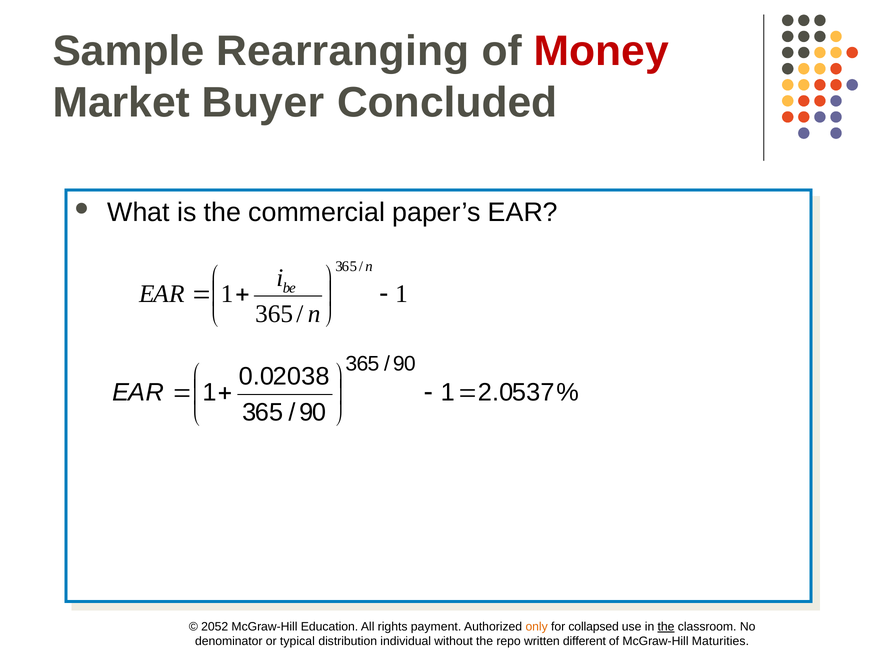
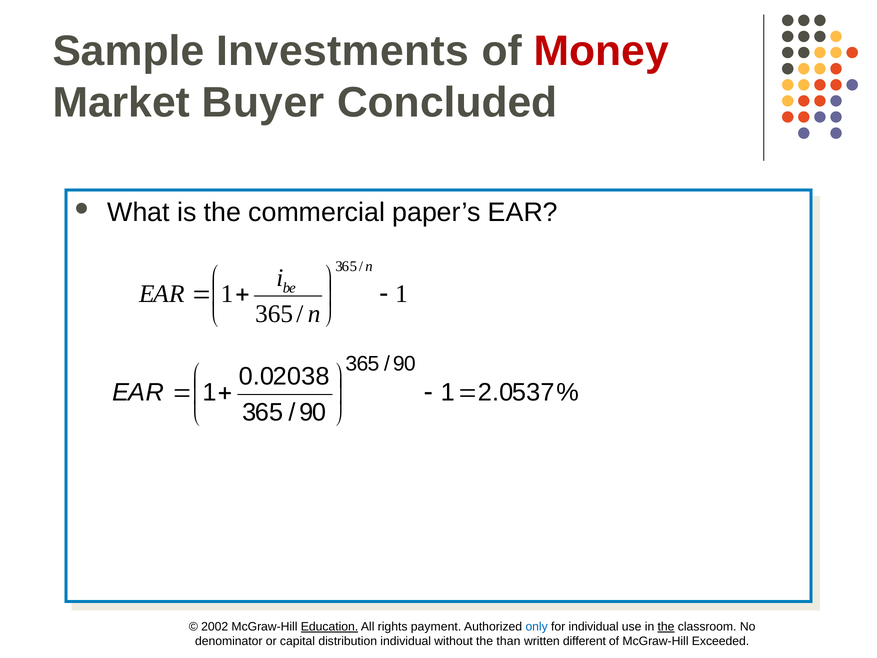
Rearranging: Rearranging -> Investments
2052: 2052 -> 2002
Education underline: none -> present
only colour: orange -> blue
for collapsed: collapsed -> individual
typical: typical -> capital
repo: repo -> than
Maturities: Maturities -> Exceeded
